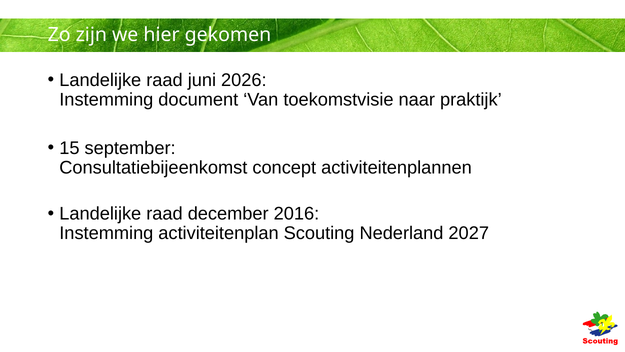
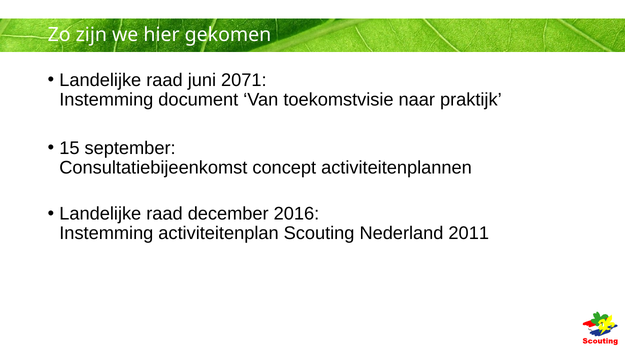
2026: 2026 -> 2071
2027: 2027 -> 2011
